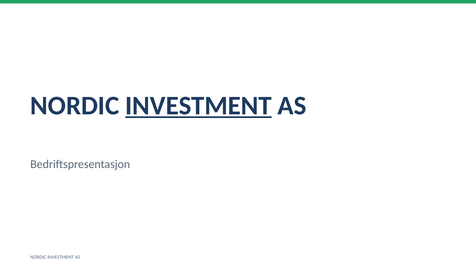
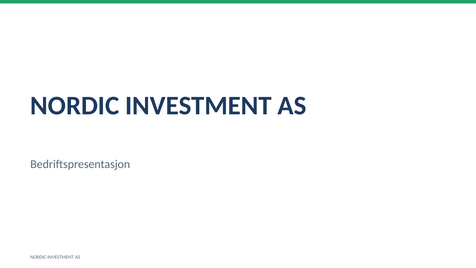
INVESTMENT at (198, 106) underline: present -> none
